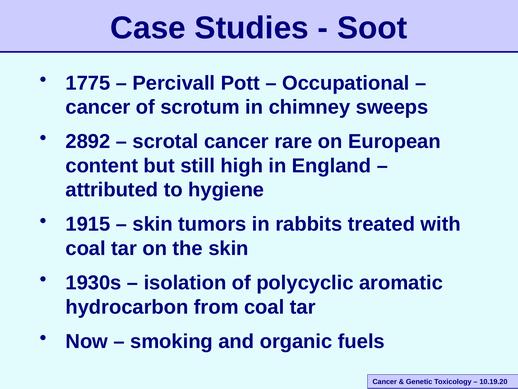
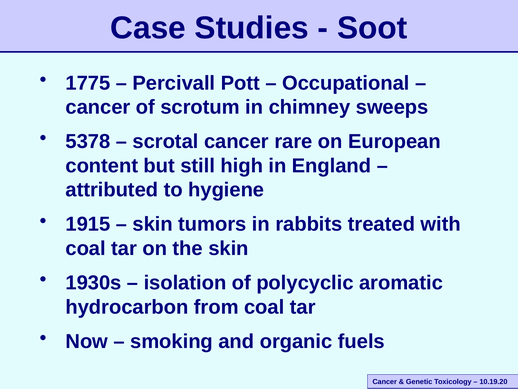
2892: 2892 -> 5378
